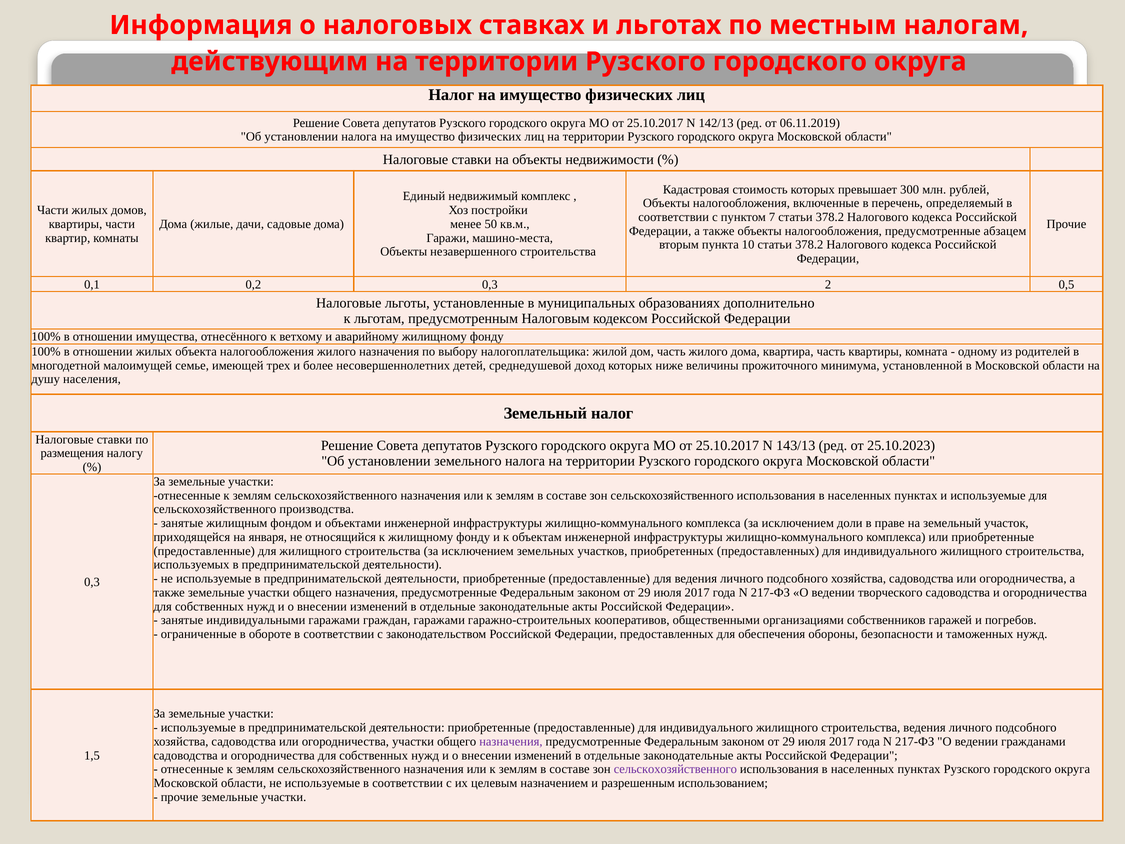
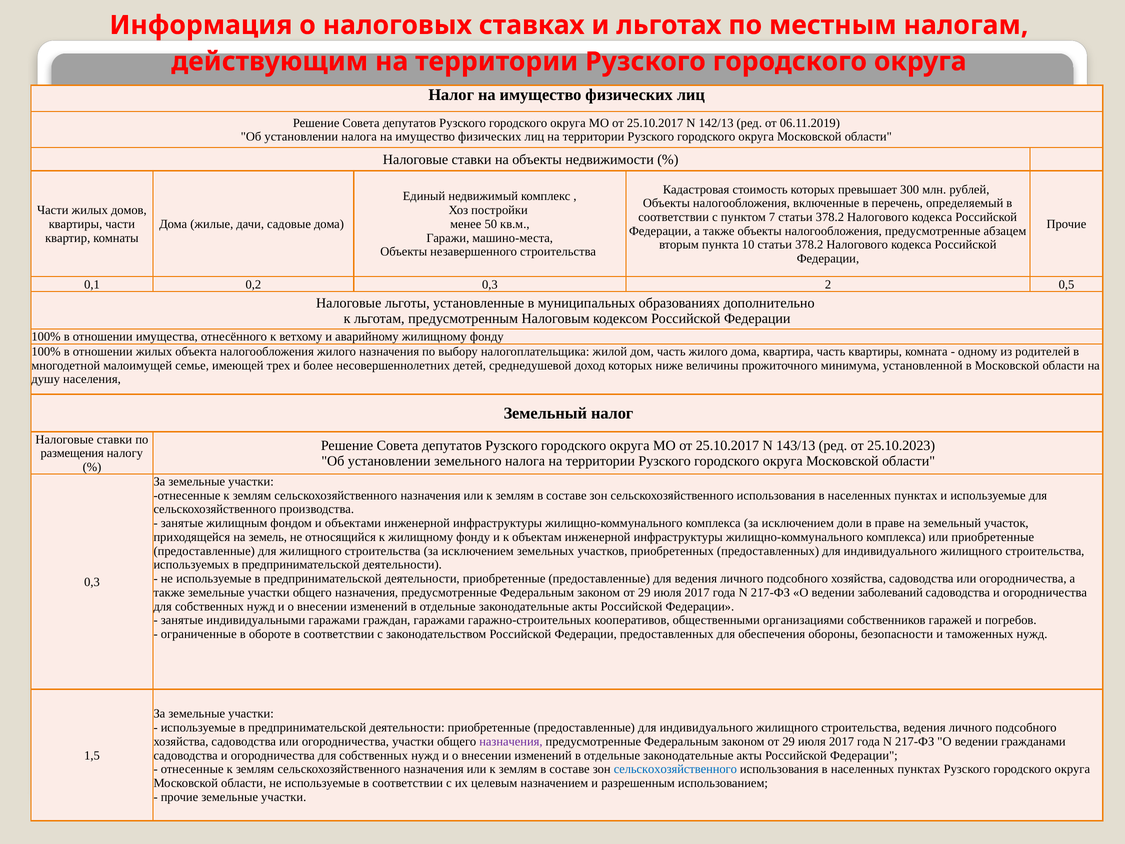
января: января -> земель
творческого: творческого -> заболеваний
сельскохозяйственного at (675, 769) colour: purple -> blue
